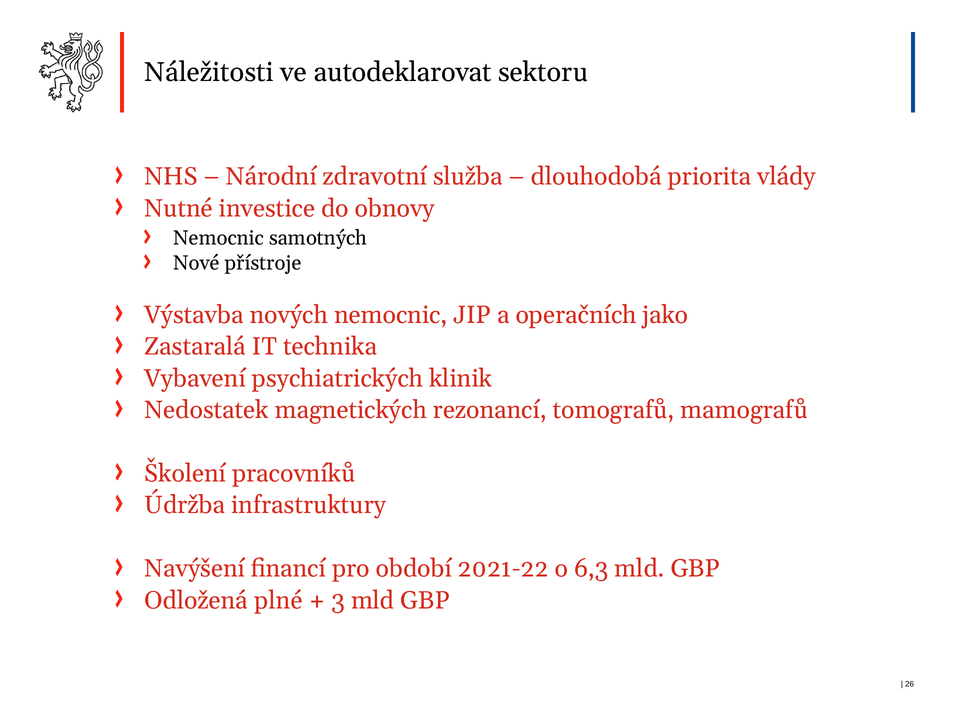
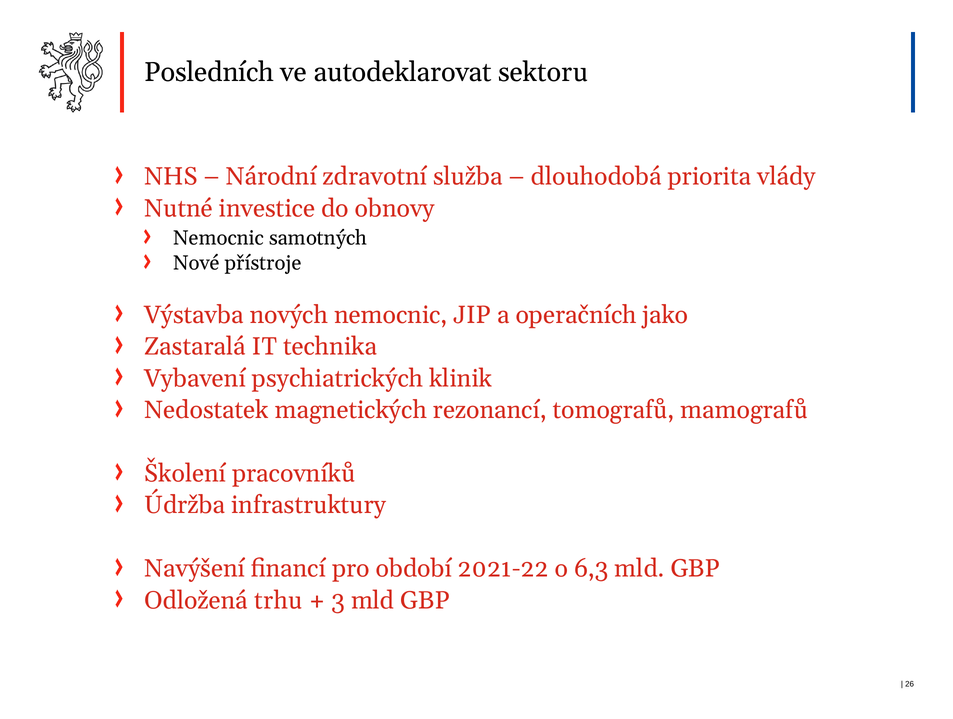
Náležitosti: Náležitosti -> Posledních
plné: plné -> trhu
